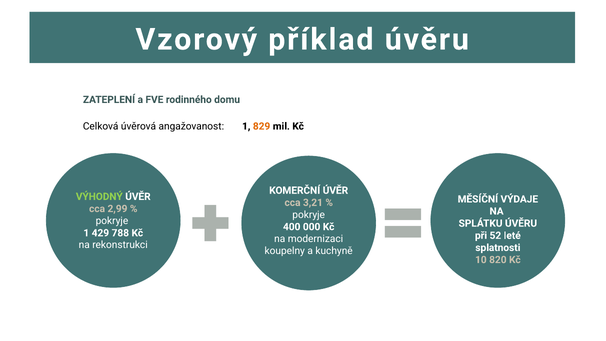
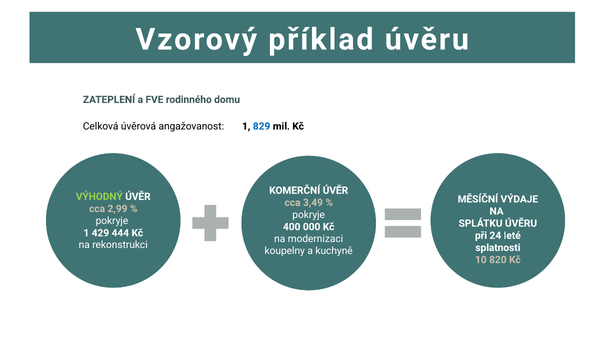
829 colour: orange -> blue
3,21: 3,21 -> 3,49
788: 788 -> 444
52: 52 -> 24
